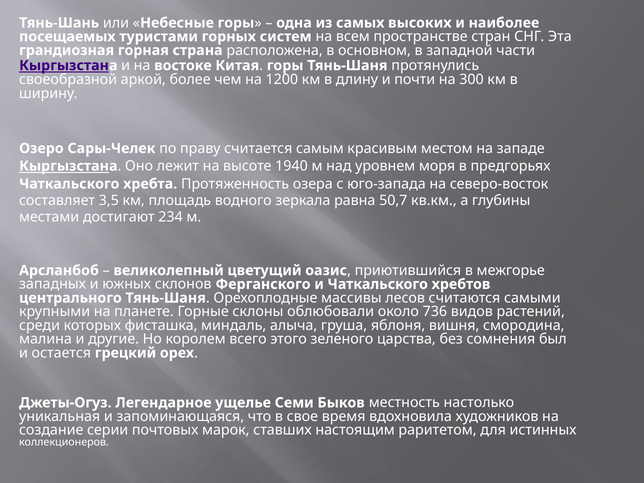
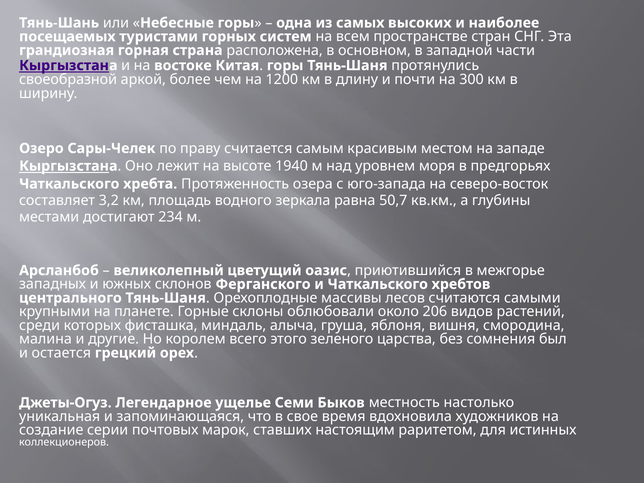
3,5: 3,5 -> 3,2
736: 736 -> 206
